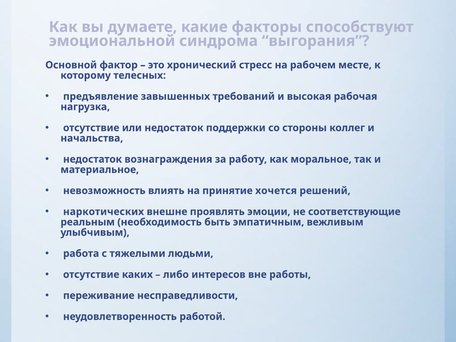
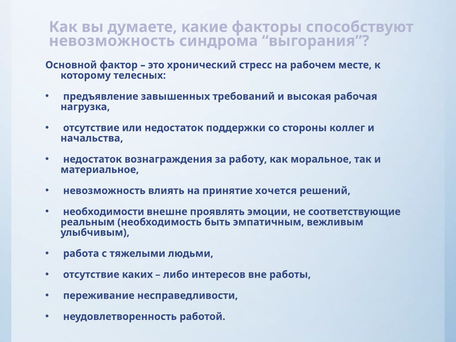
эмоциональной at (112, 41): эмоциональной -> невозможность
наркотических: наркотических -> необходимости
